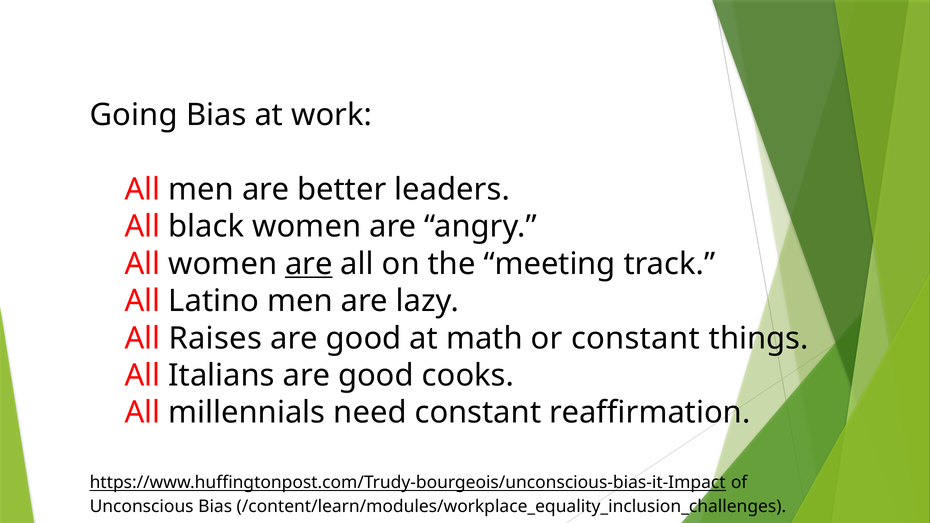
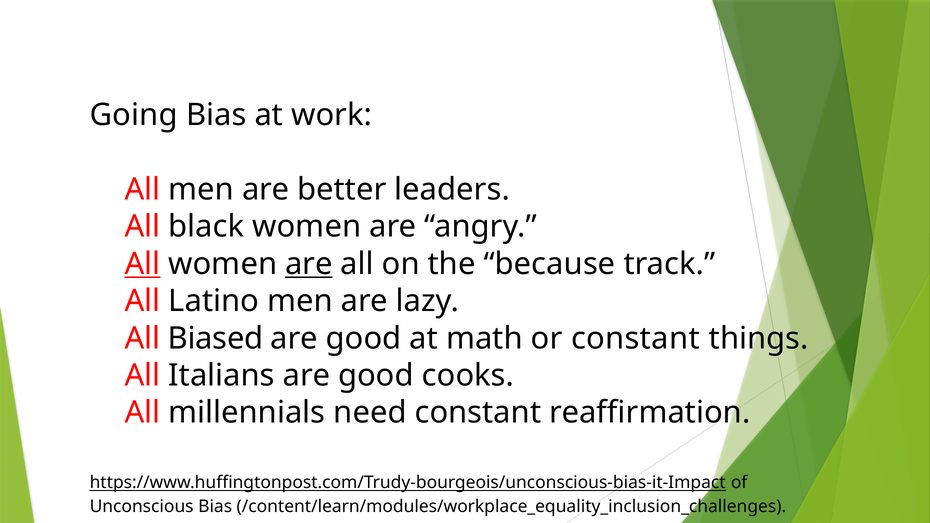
All at (142, 264) underline: none -> present
meeting: meeting -> because
Raises: Raises -> Biased
